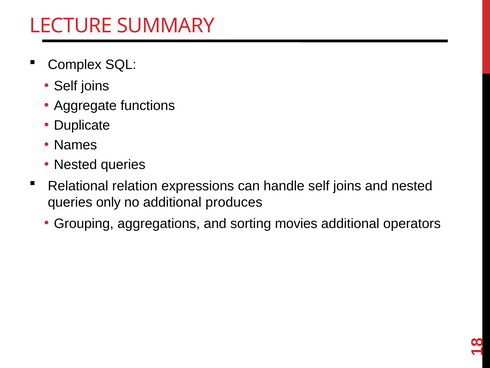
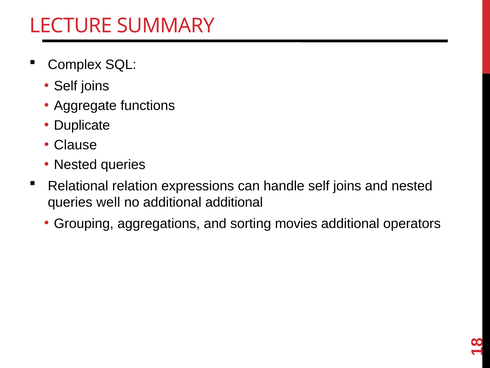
Names: Names -> Clause
only: only -> well
additional produces: produces -> additional
